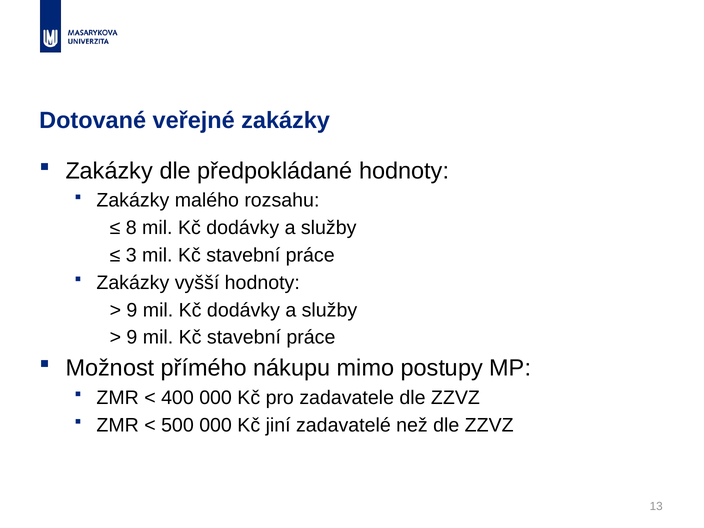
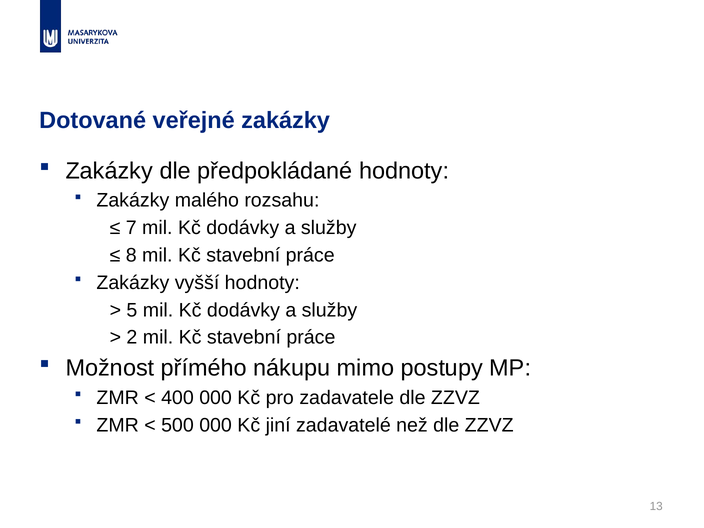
8: 8 -> 7
3: 3 -> 8
9 at (132, 310): 9 -> 5
9 at (132, 337): 9 -> 2
